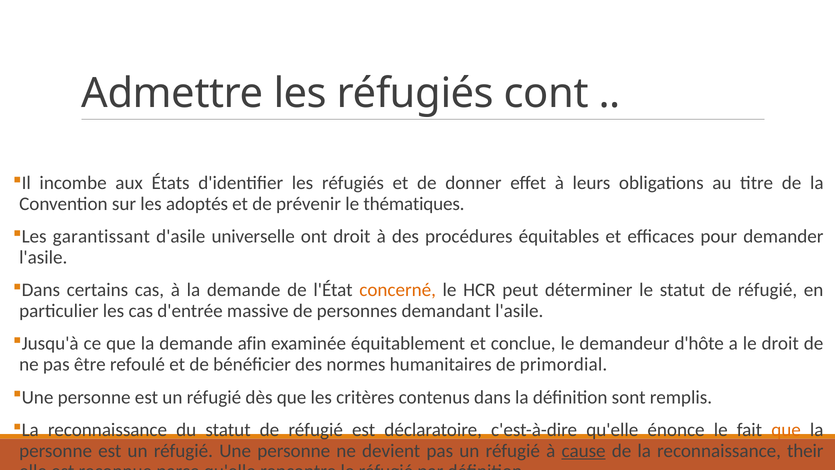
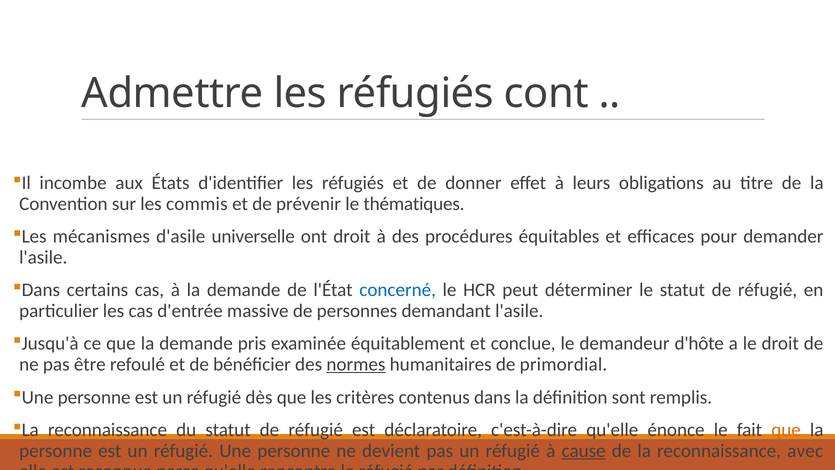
adoptés: adoptés -> commis
garantissant: garantissant -> mécanismes
concerné colour: orange -> blue
afin: afin -> pris
normes underline: none -> present
their: their -> avec
